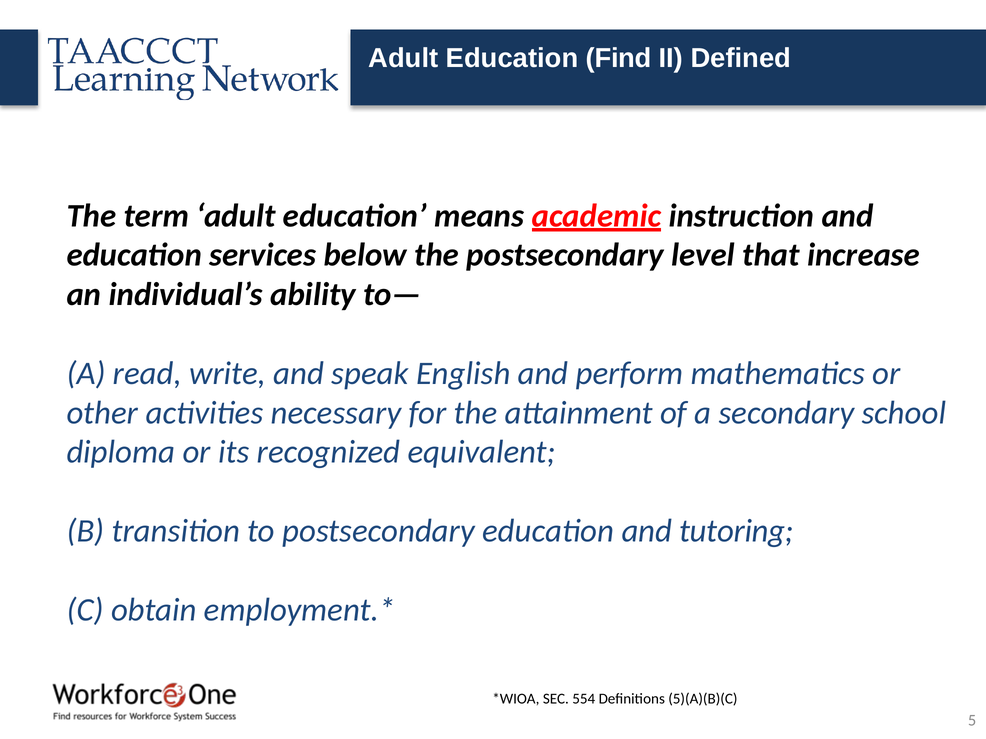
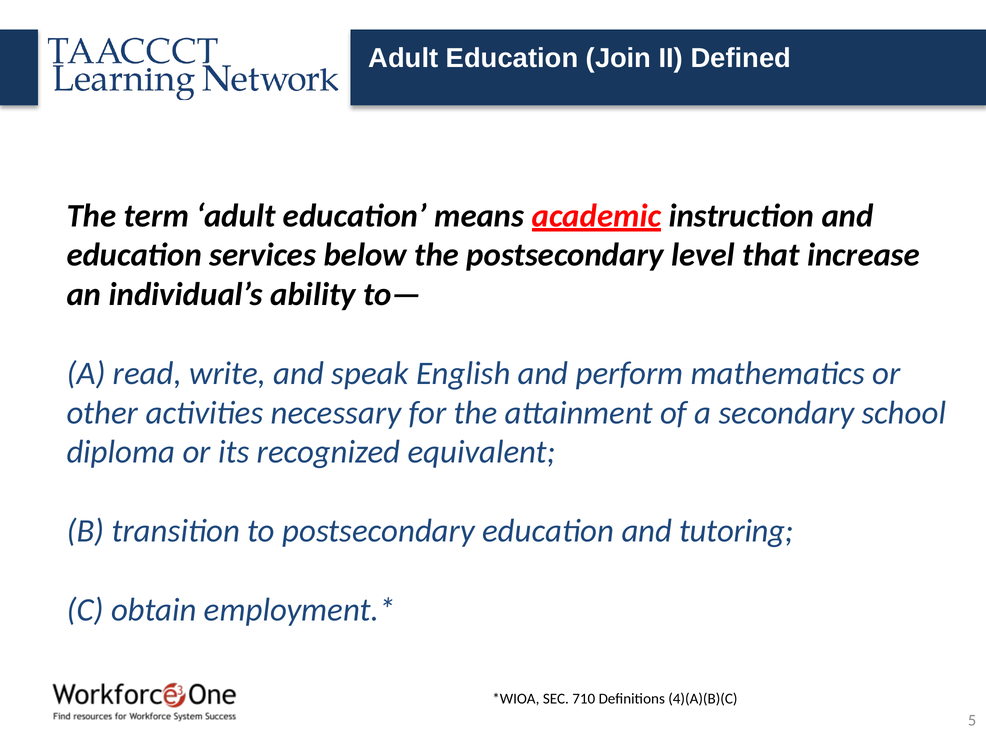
Find: Find -> Join
554: 554 -> 710
5)(A)(B)(C: 5)(A)(B)(C -> 4)(A)(B)(C
